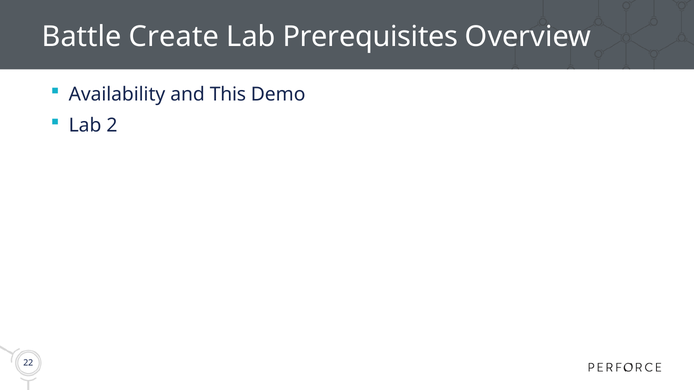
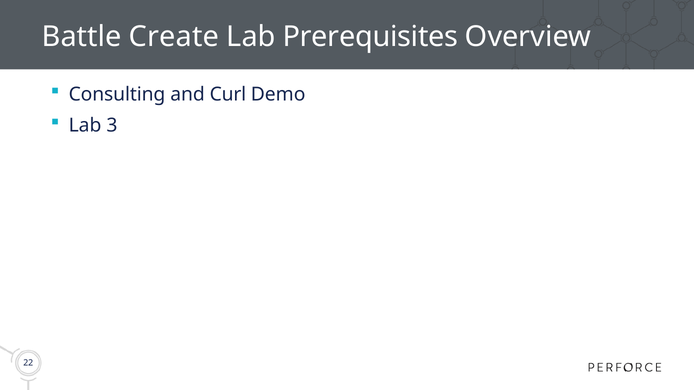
Availability: Availability -> Consulting
This: This -> Curl
2: 2 -> 3
